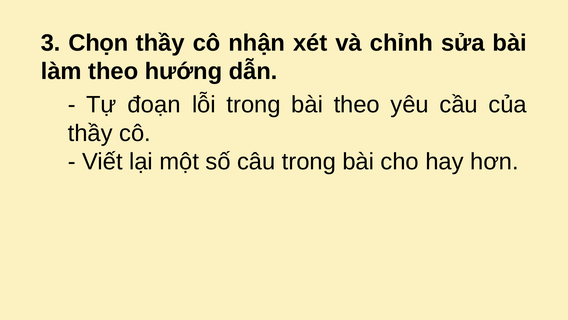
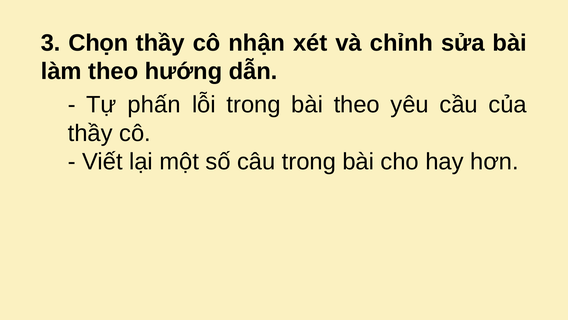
đoạn: đoạn -> phấn
